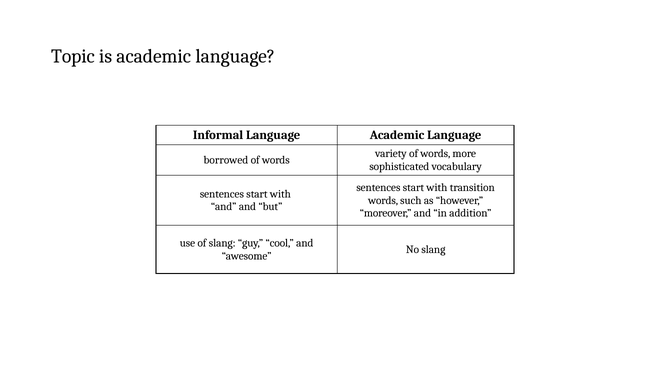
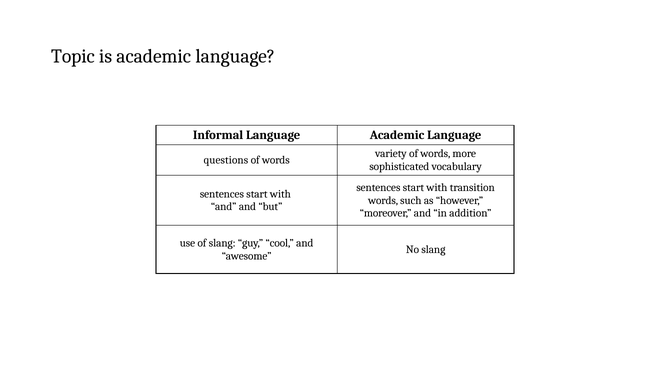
borrowed: borrowed -> questions
